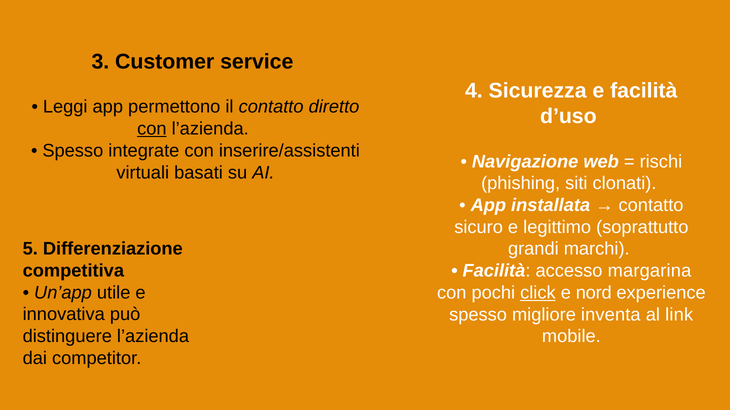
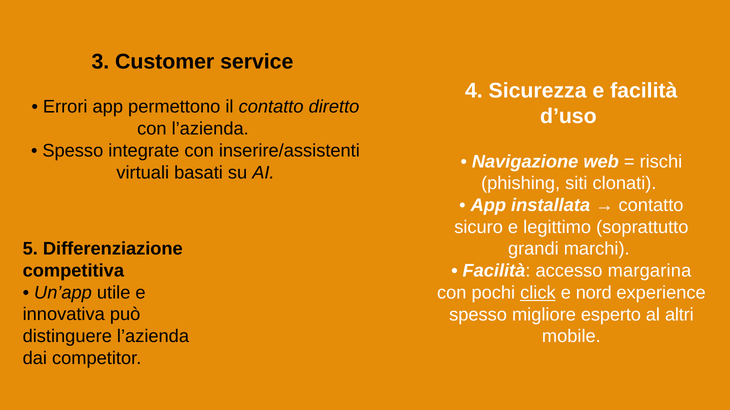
Leggi: Leggi -> Errori
con at (152, 129) underline: present -> none
inventa: inventa -> esperto
link: link -> altri
